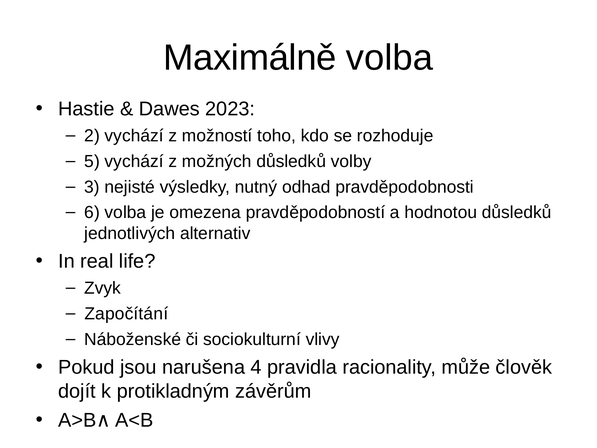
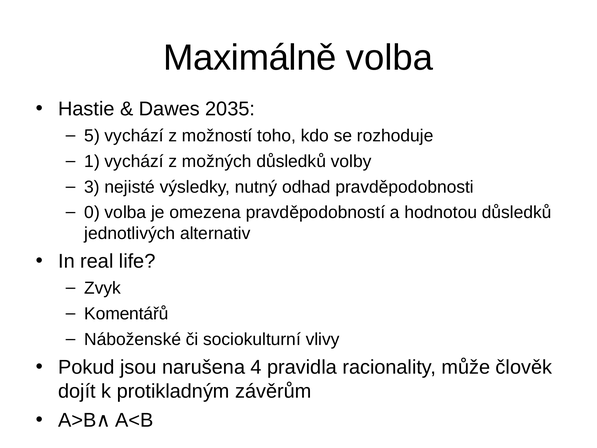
2023: 2023 -> 2035
2: 2 -> 5
5: 5 -> 1
6: 6 -> 0
Započítání: Započítání -> Komentářů
